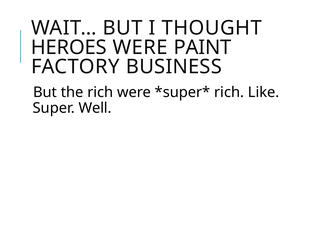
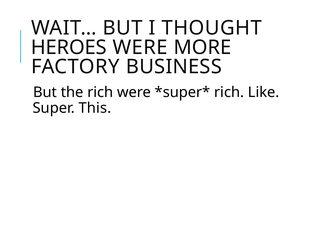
PAINT: PAINT -> MORE
Well: Well -> This
